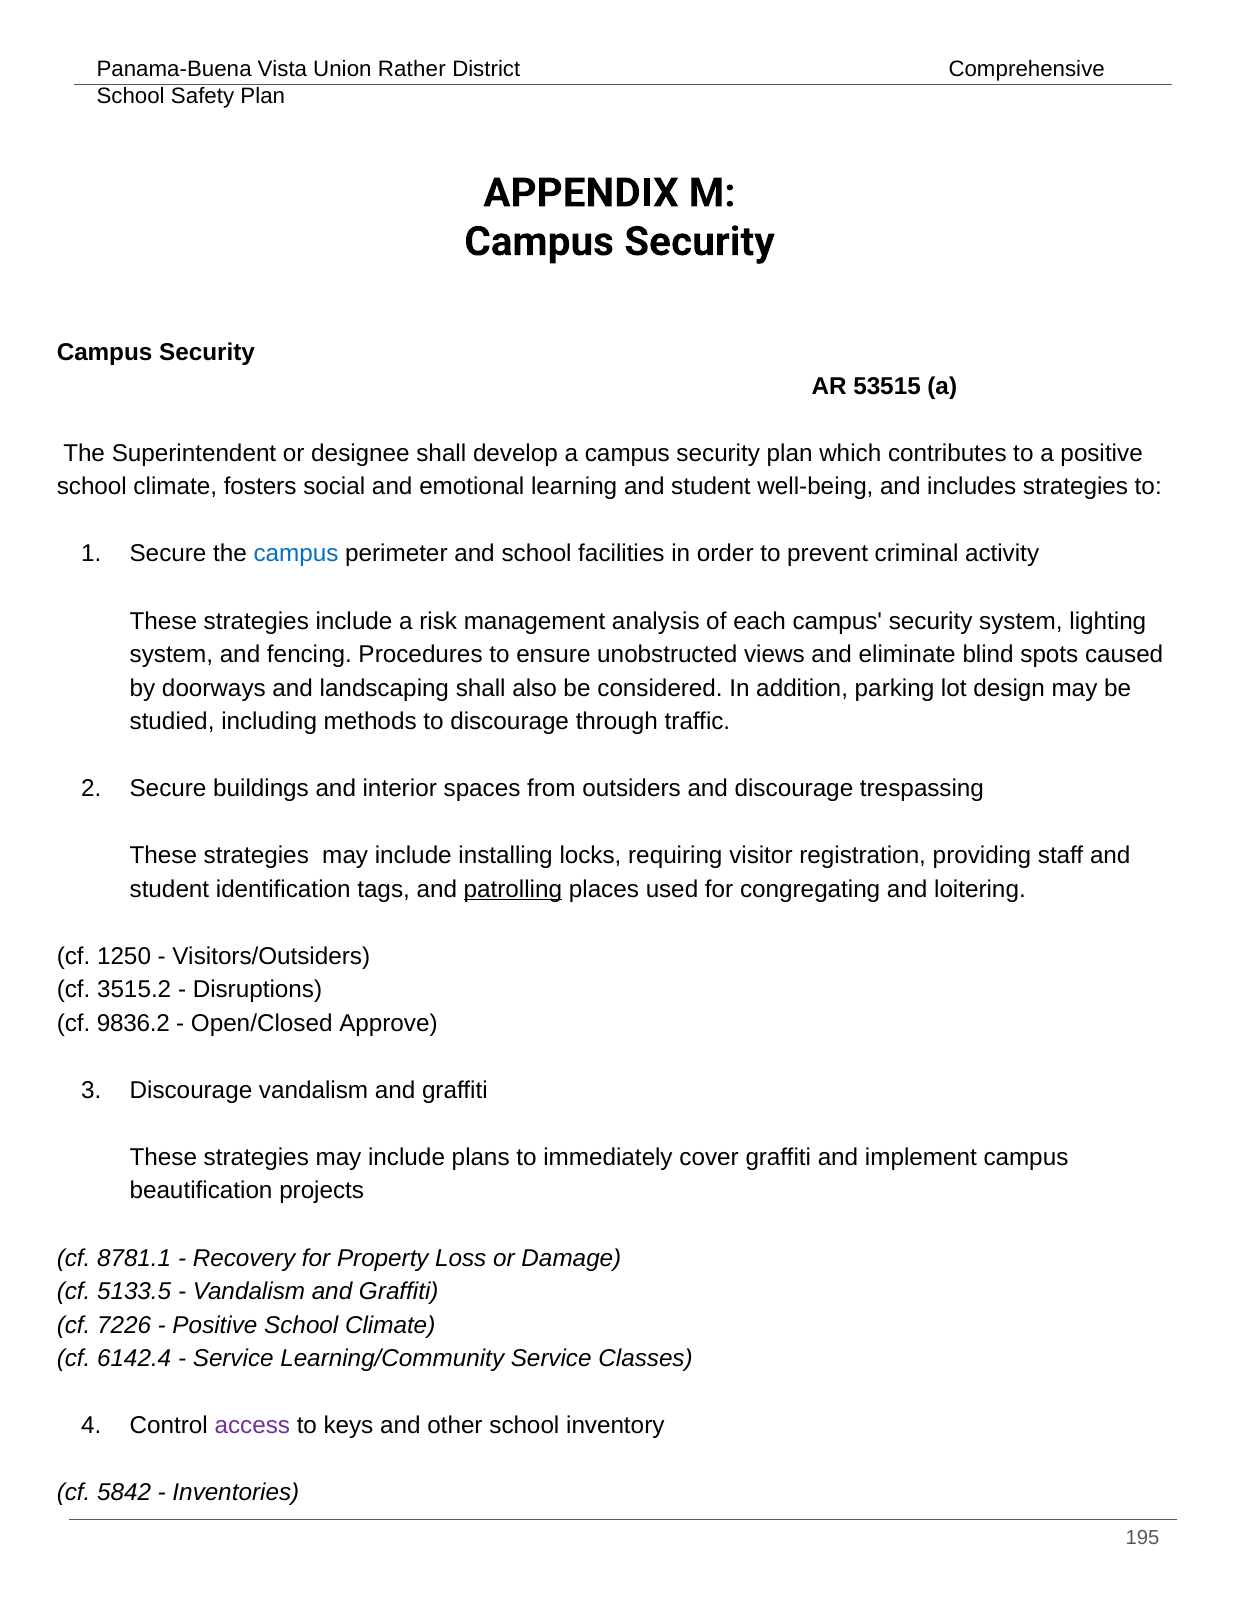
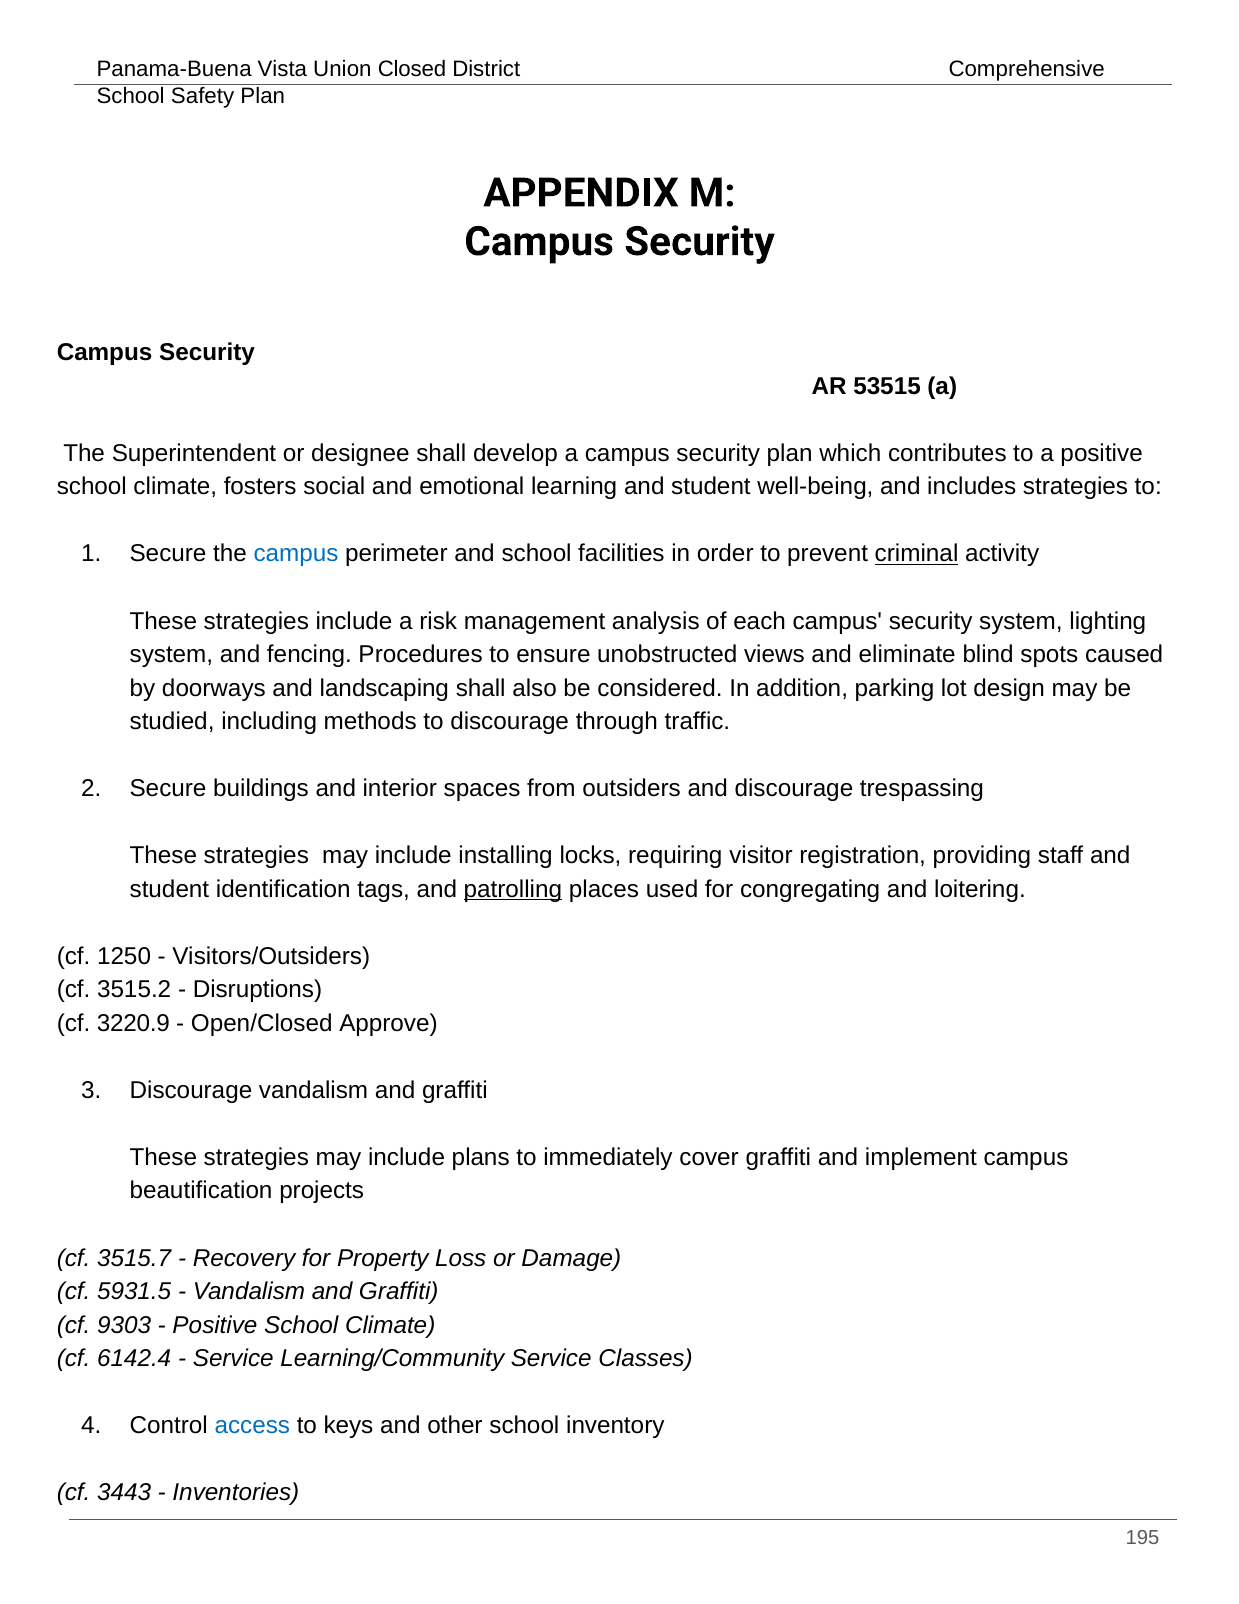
Rather: Rather -> Closed
criminal underline: none -> present
9836.2: 9836.2 -> 3220.9
8781.1: 8781.1 -> 3515.7
5133.5: 5133.5 -> 5931.5
7226: 7226 -> 9303
access colour: purple -> blue
5842: 5842 -> 3443
